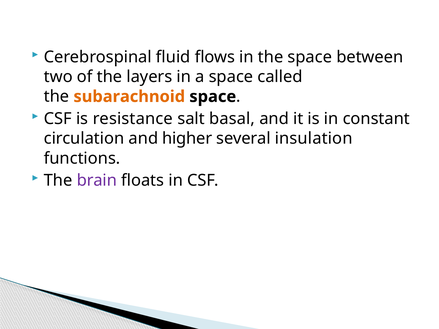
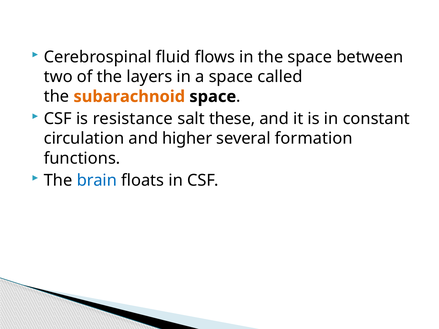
basal: basal -> these
insulation: insulation -> formation
brain colour: purple -> blue
